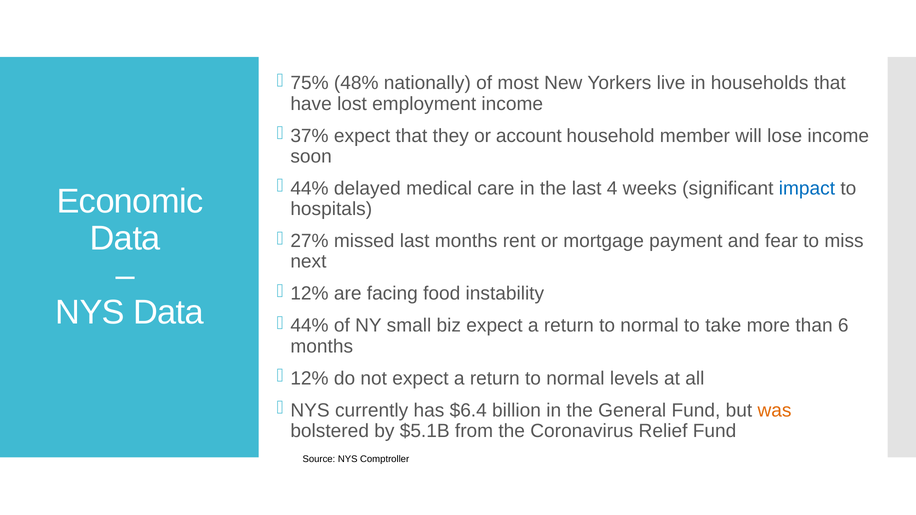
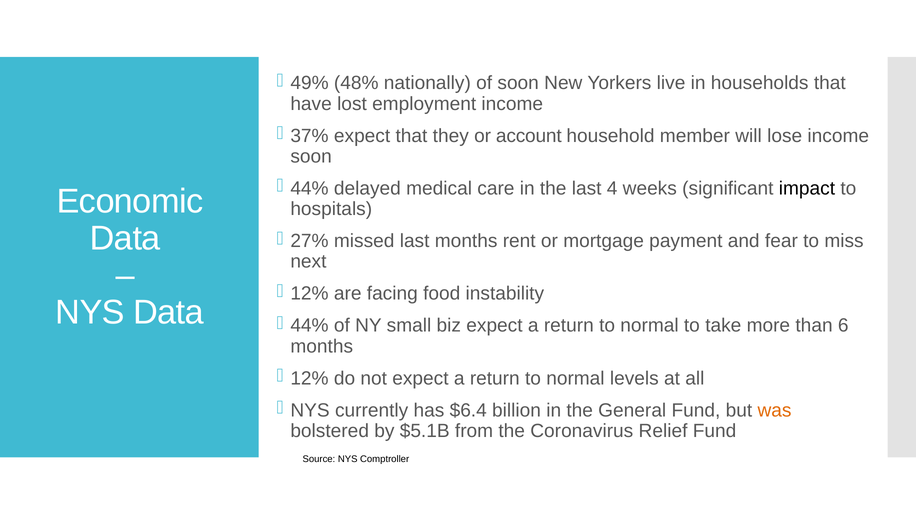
75%: 75% -> 49%
of most: most -> soon
impact colour: blue -> black
